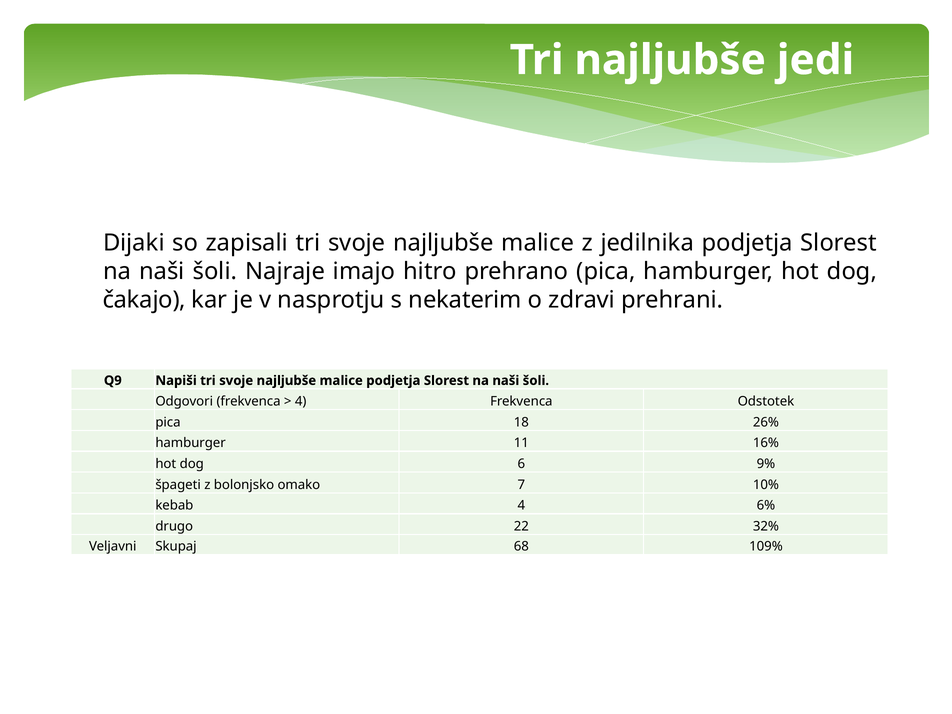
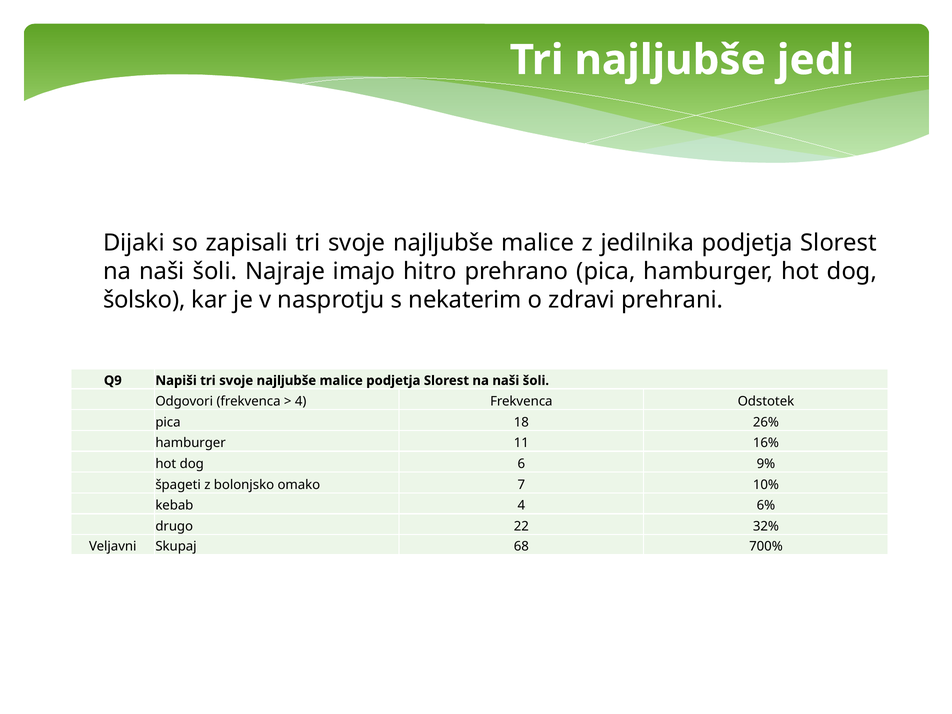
čakajo: čakajo -> šolsko
109%: 109% -> 700%
